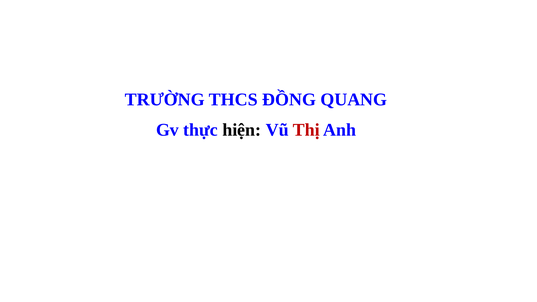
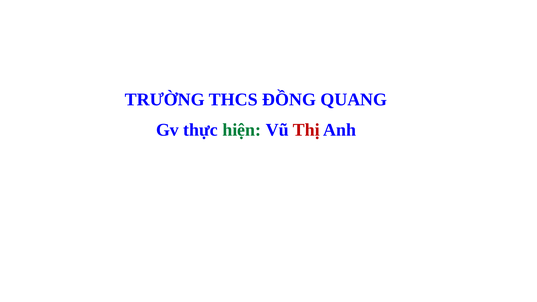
hiện colour: black -> green
